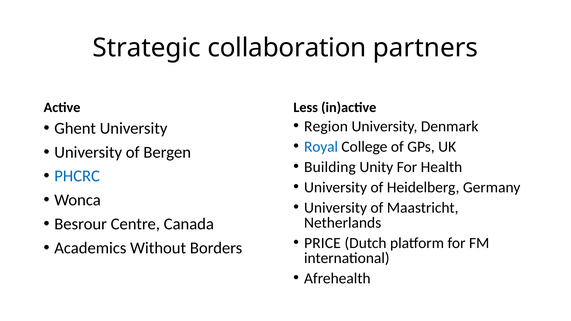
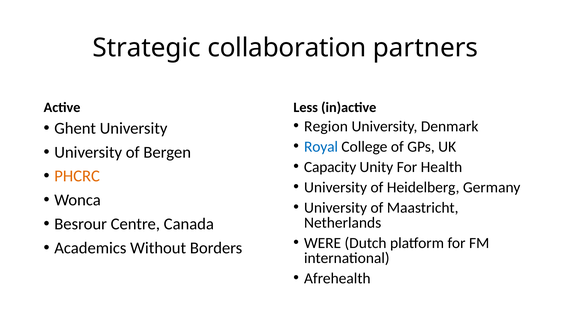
Building: Building -> Capacity
PHCRC colour: blue -> orange
PRICE: PRICE -> WERE
